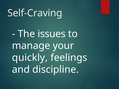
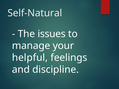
Self-Craving: Self-Craving -> Self-Natural
quickly: quickly -> helpful
